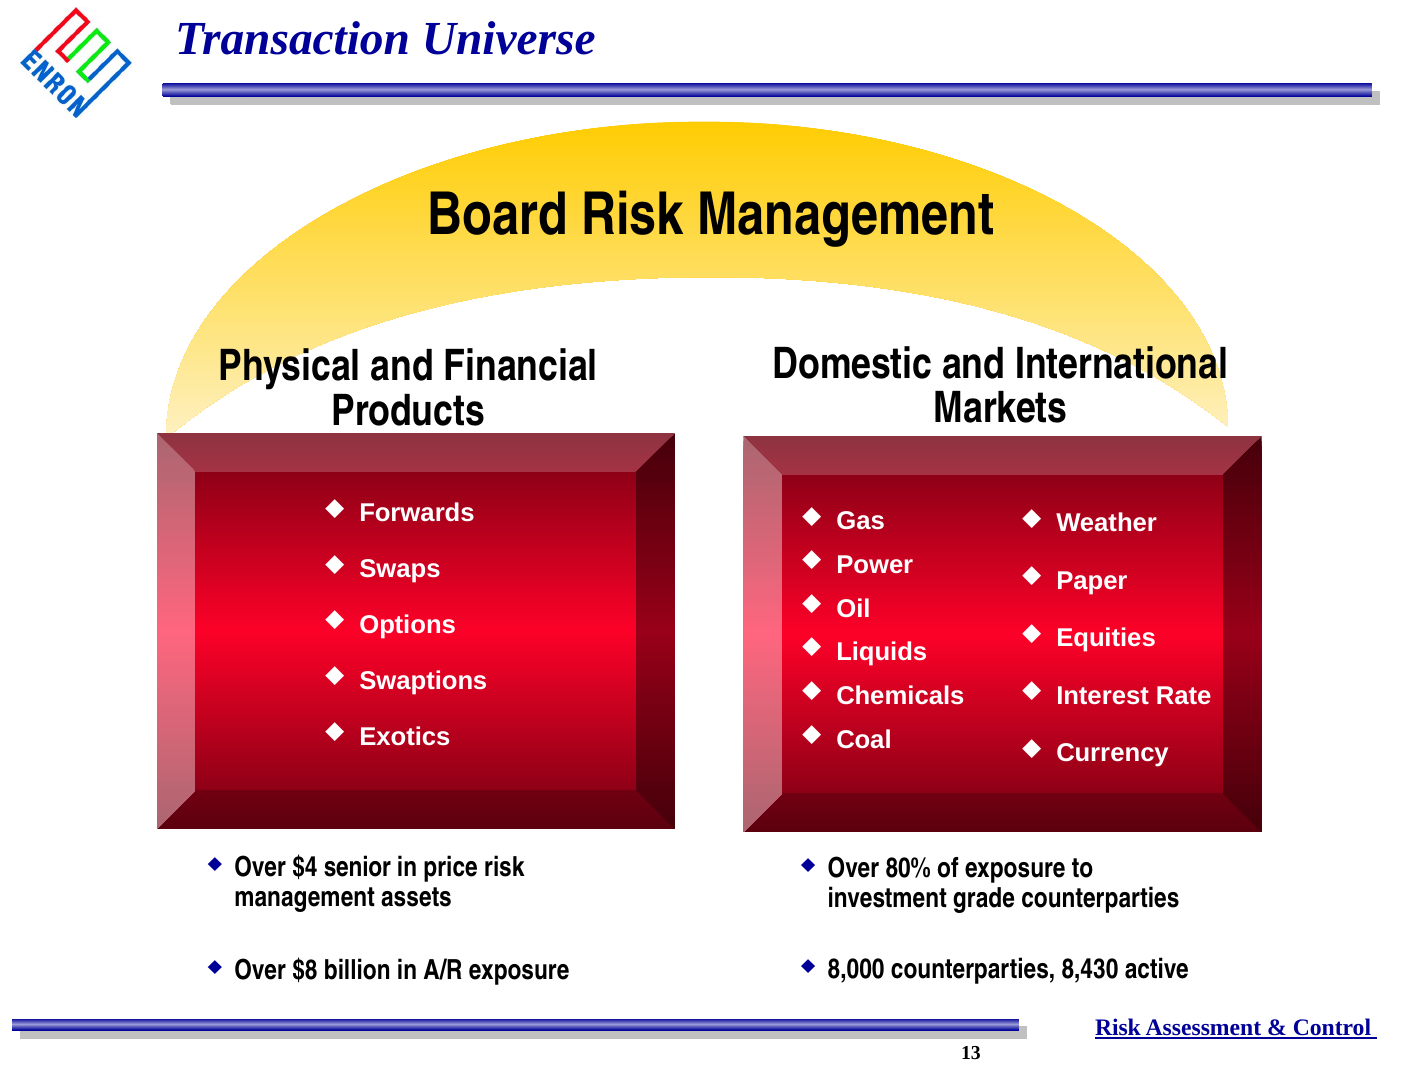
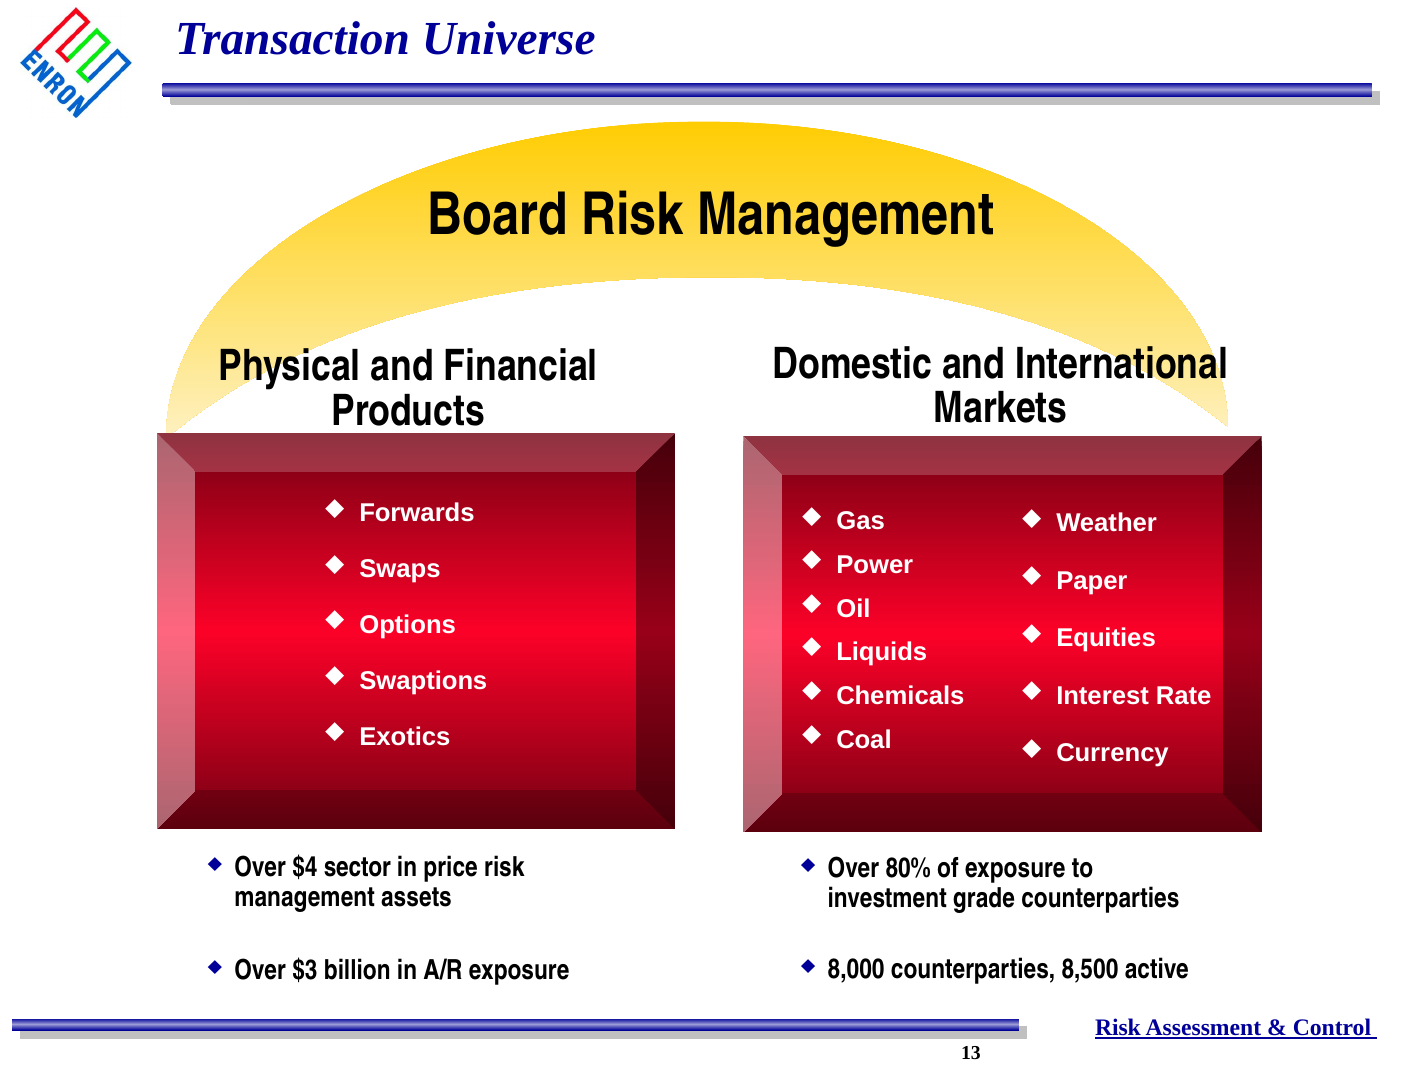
senior: senior -> sector
8,430: 8,430 -> 8,500
$8: $8 -> $3
